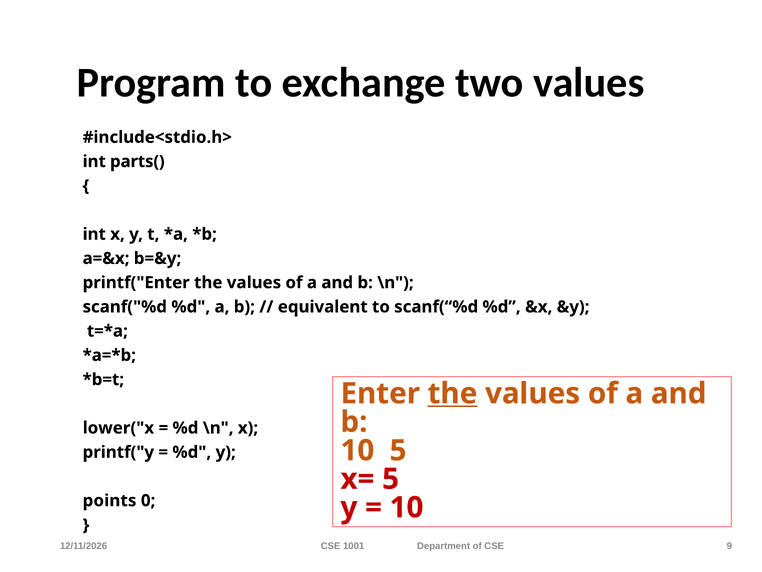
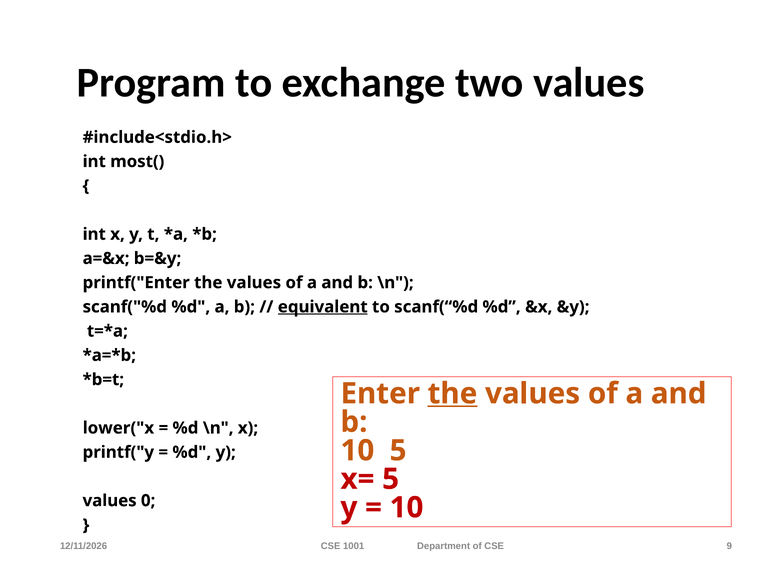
parts(: parts( -> most(
equivalent underline: none -> present
points at (110, 500): points -> values
